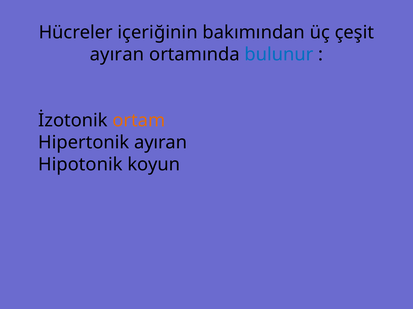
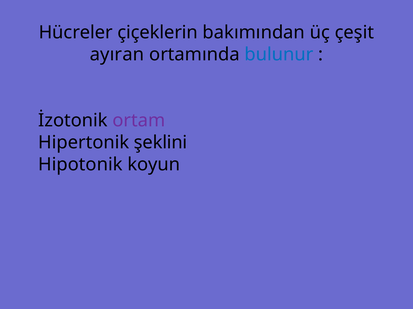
içeriğinin: içeriğinin -> çiçeklerin
ortam colour: orange -> purple
ayıran at (161, 143): ayıran -> şeklini
